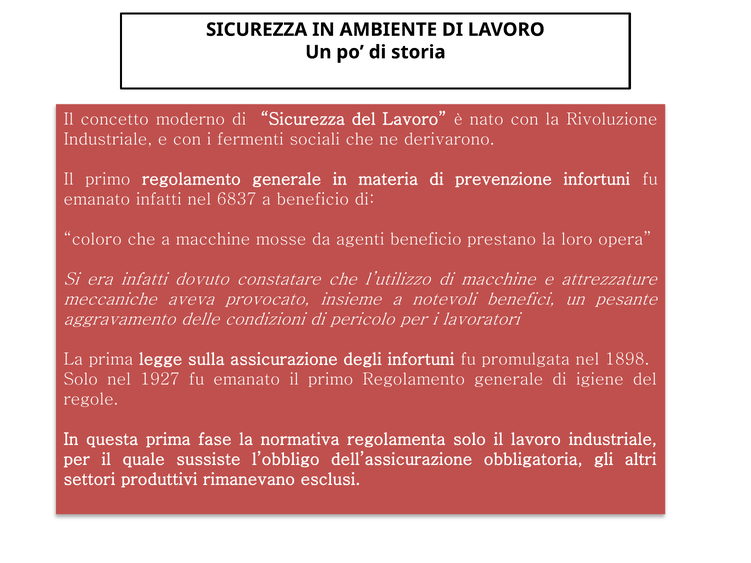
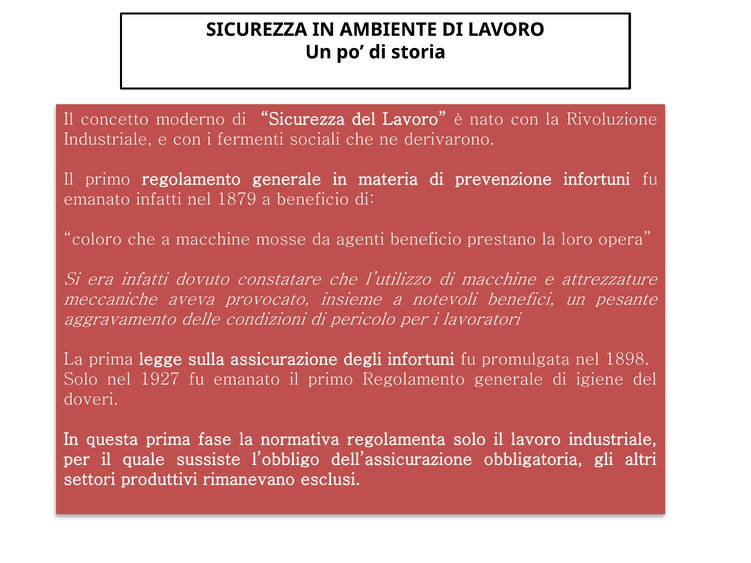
6837: 6837 -> 1879
regole: regole -> doveri
